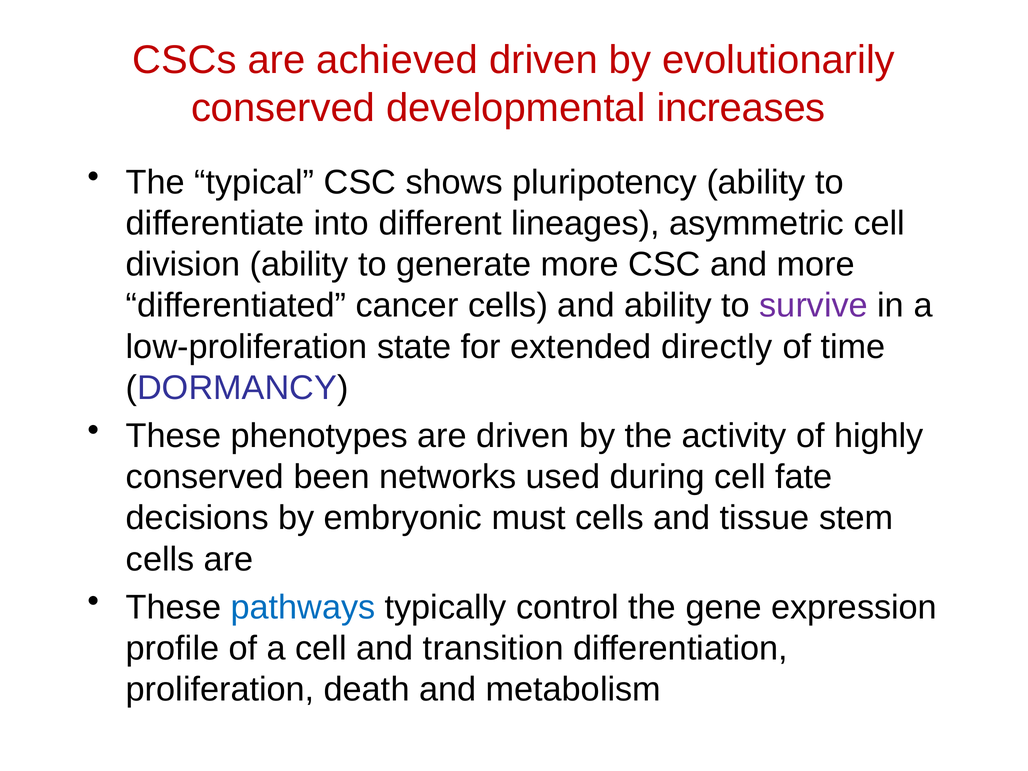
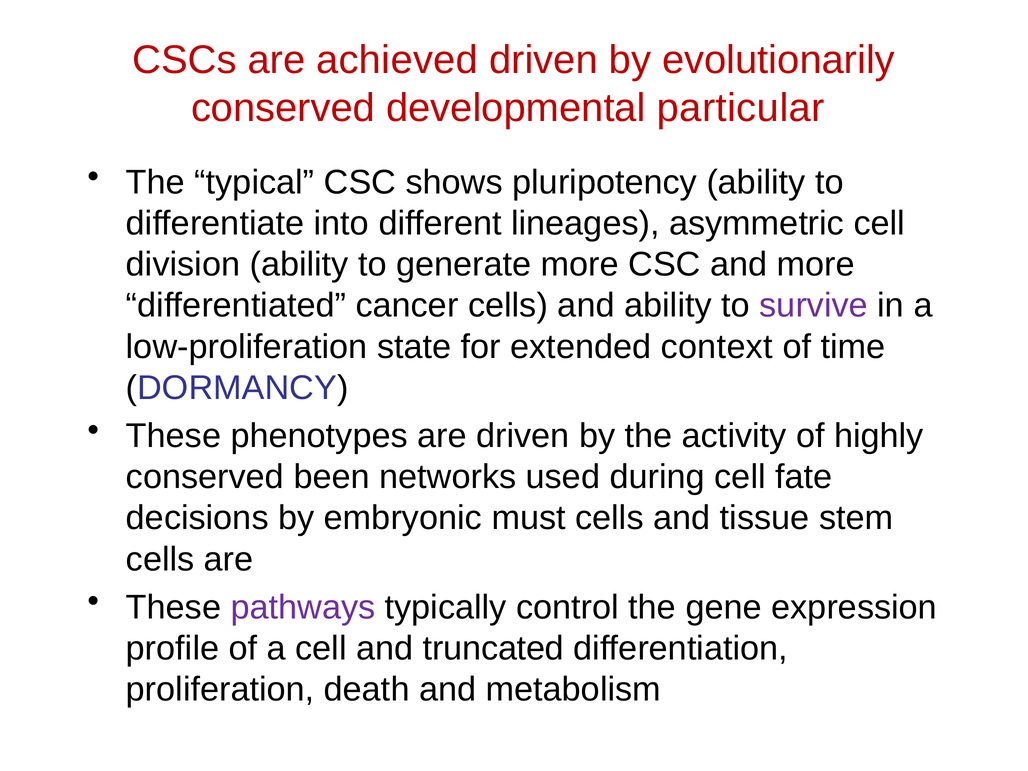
increases: increases -> particular
directly: directly -> context
pathways colour: blue -> purple
transition: transition -> truncated
